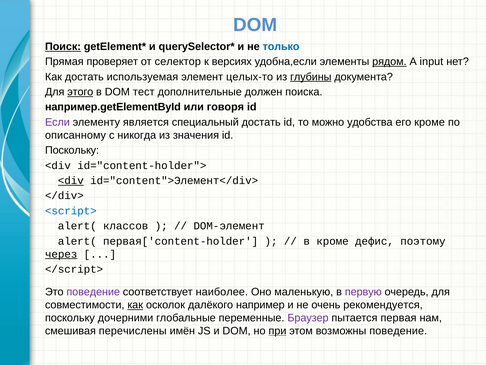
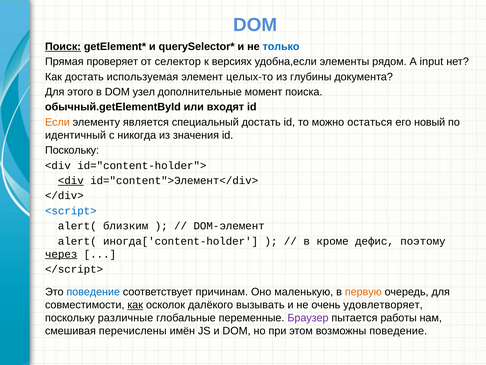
рядом underline: present -> none
глубины underline: present -> none
этого underline: present -> none
тест: тест -> узел
должен: должен -> момент
например.getElementById: например.getElementById -> обычный.getElementById
говоря: говоря -> входят
Если colour: purple -> orange
удобства: удобства -> остаться
его кроме: кроме -> новый
описанному: описанному -> идентичный
классов: классов -> близким
первая['content-holder: первая['content-holder -> иногда['content-holder
поведение at (93, 292) colour: purple -> blue
наиболее: наиболее -> причинам
первую colour: purple -> orange
например: например -> вызывать
рекомендуется: рекомендуется -> удовлетворяет
дочерними: дочерними -> различные
первая: первая -> работы
при underline: present -> none
